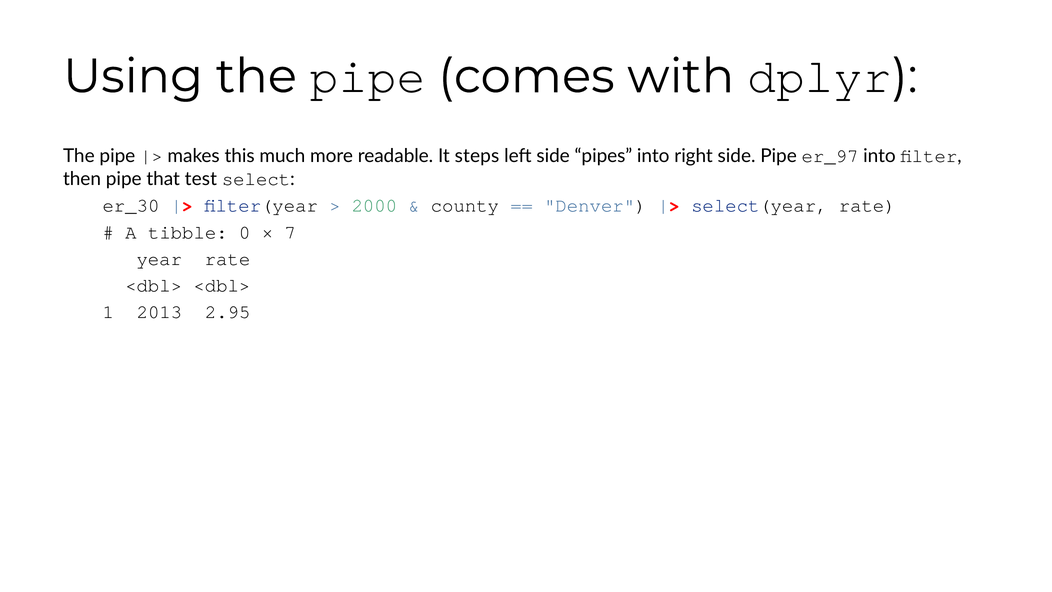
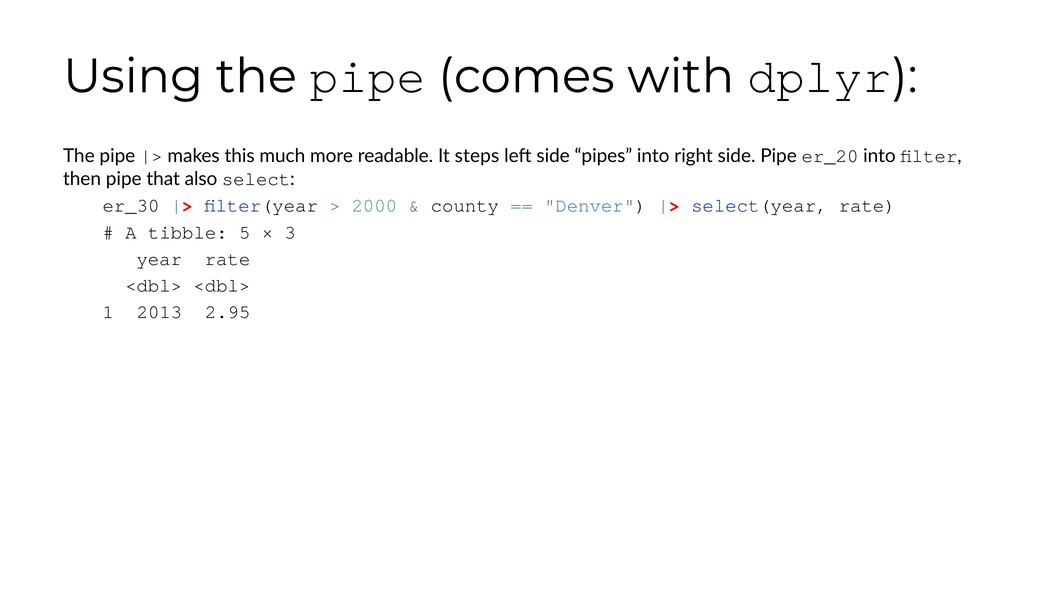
er_97: er_97 -> er_20
test: test -> also
0: 0 -> 5
7: 7 -> 3
